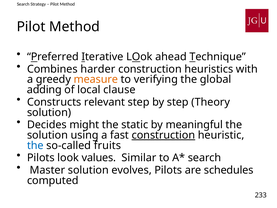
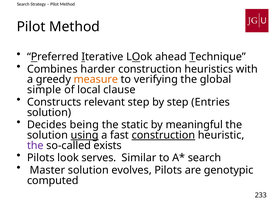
adding: adding -> simple
Theory: Theory -> Entries
might: might -> being
using underline: none -> present
the at (35, 145) colour: blue -> purple
fruits: fruits -> exists
values: values -> serves
schedules: schedules -> genotypic
